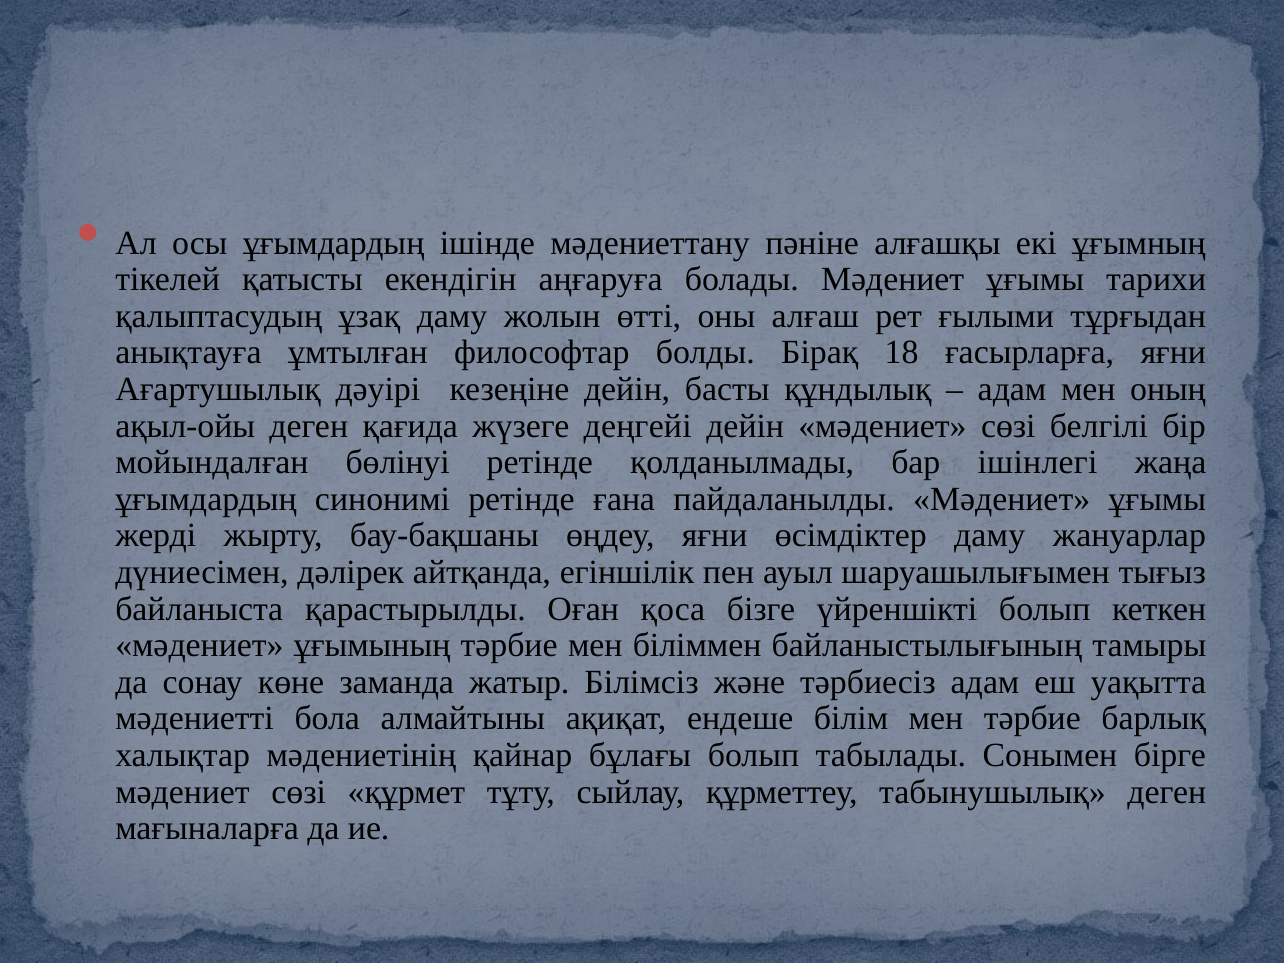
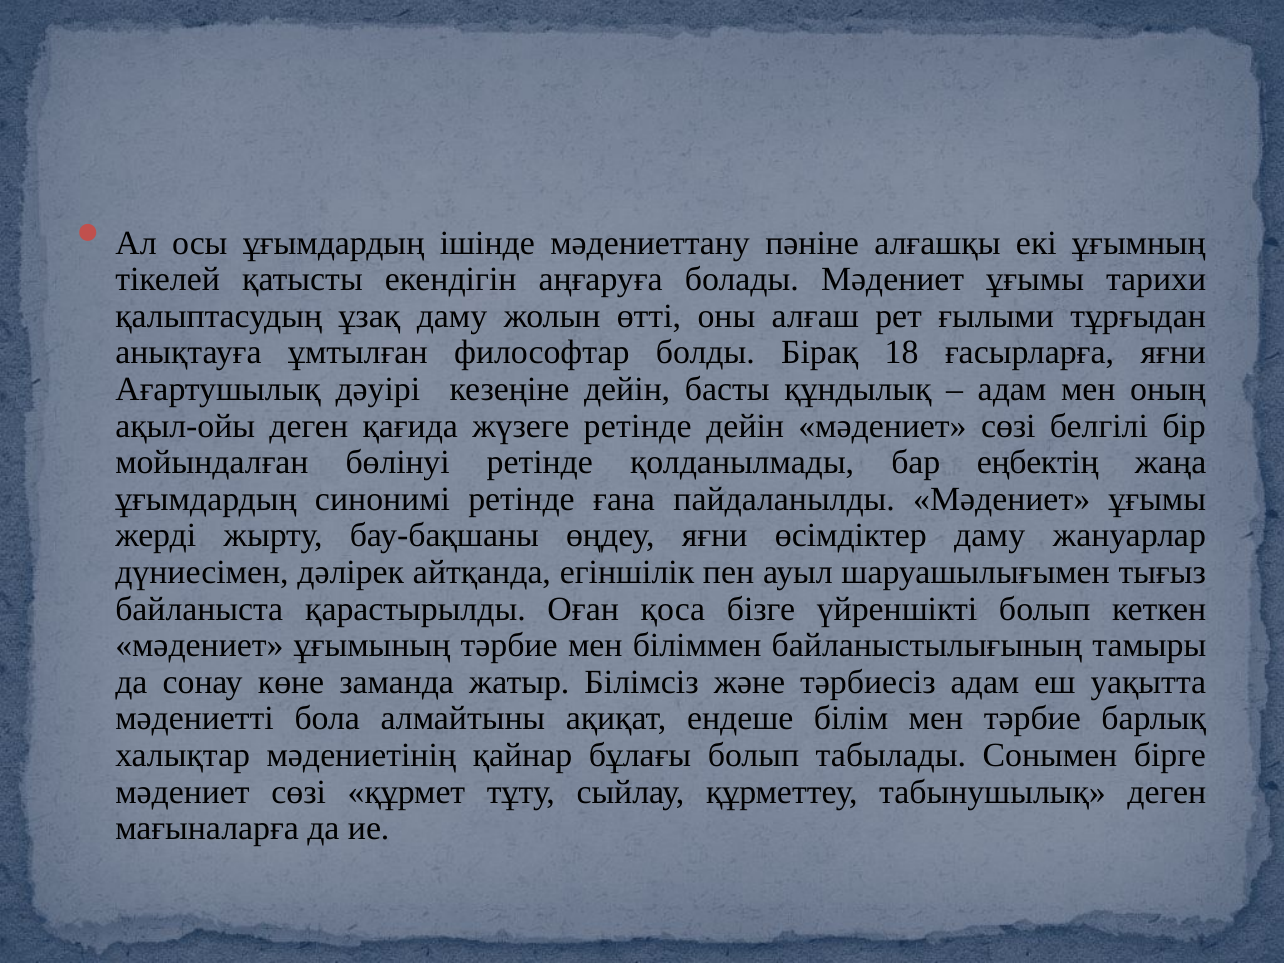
жүзеге деңгейі: деңгейі -> ретінде
ішінлегі: ішінлегі -> еңбектің
